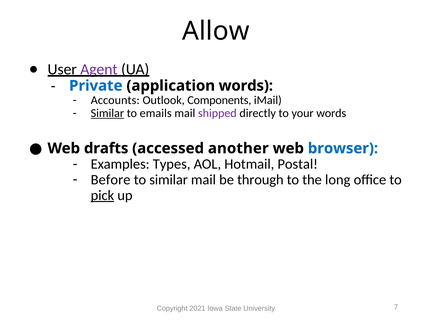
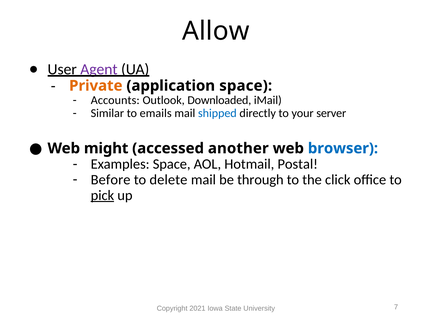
Private colour: blue -> orange
application words: words -> space
Components: Components -> Downloaded
Similar at (107, 113) underline: present -> none
shipped colour: purple -> blue
your words: words -> server
drafts: drafts -> might
Examples Types: Types -> Space
to similar: similar -> delete
long: long -> click
